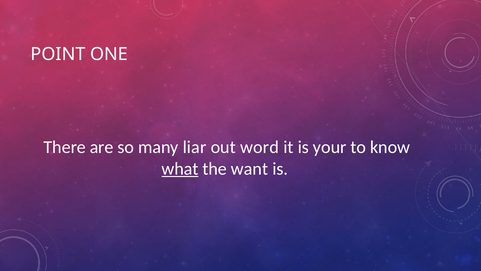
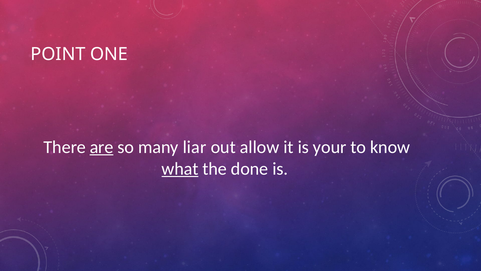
are underline: none -> present
word: word -> allow
want: want -> done
